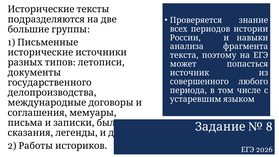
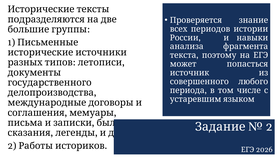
8 at (269, 127): 8 -> 2
